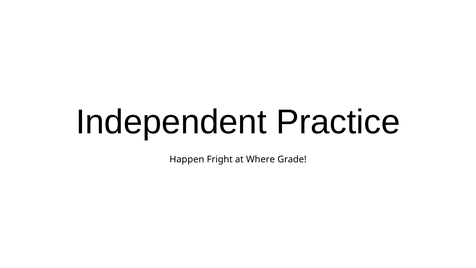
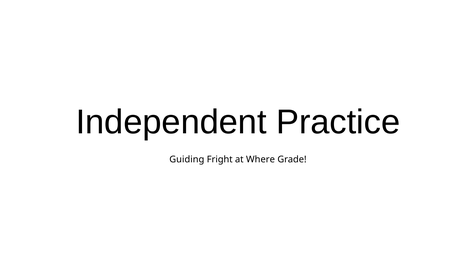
Happen: Happen -> Guiding
